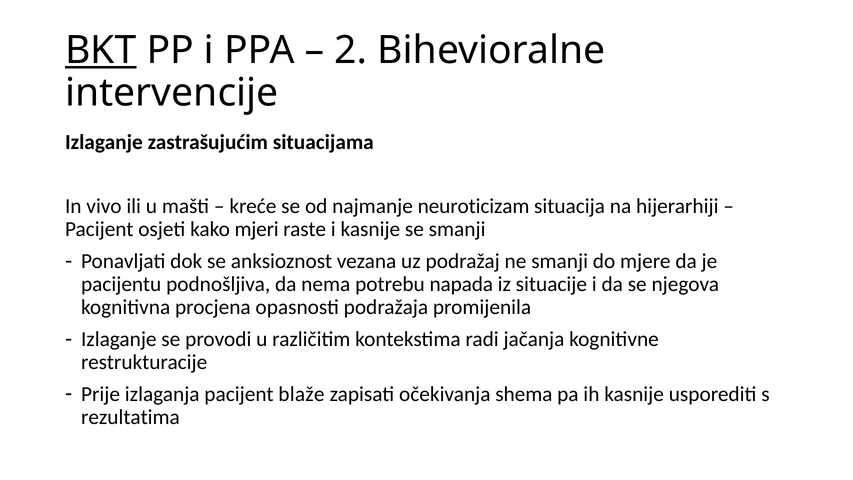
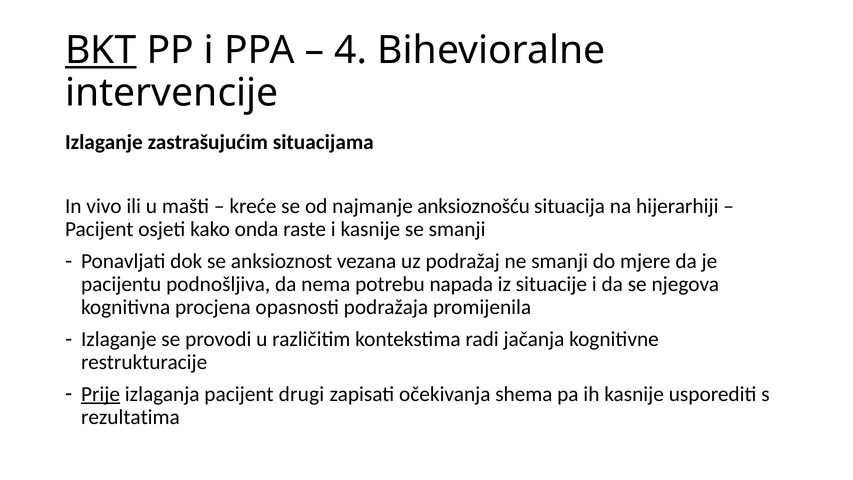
2: 2 -> 4
neuroticizam: neuroticizam -> anksioznošću
mjeri: mjeri -> onda
Prije underline: none -> present
blaže: blaže -> drugi
